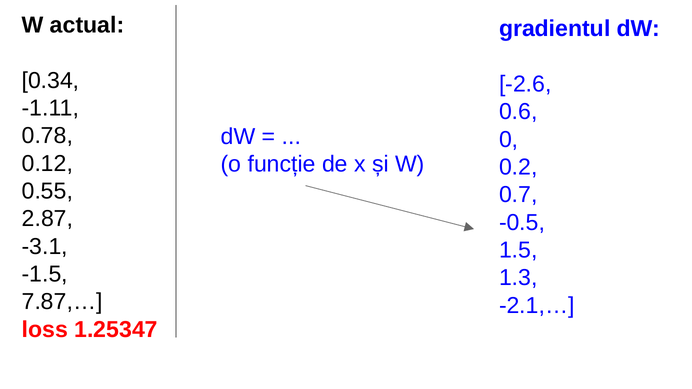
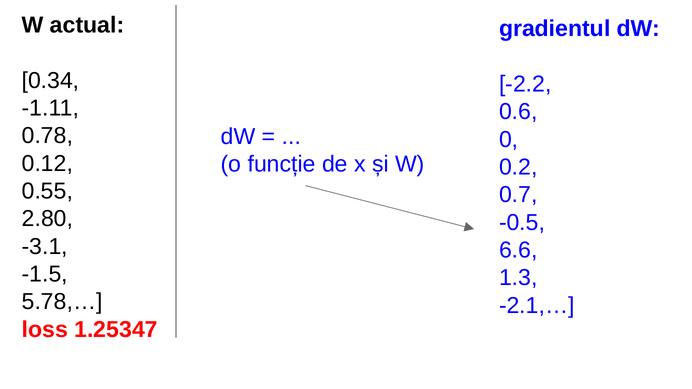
-2.6: -2.6 -> -2.2
2.87: 2.87 -> 2.80
1.5: 1.5 -> 6.6
7.87,…: 7.87,… -> 5.78,…
